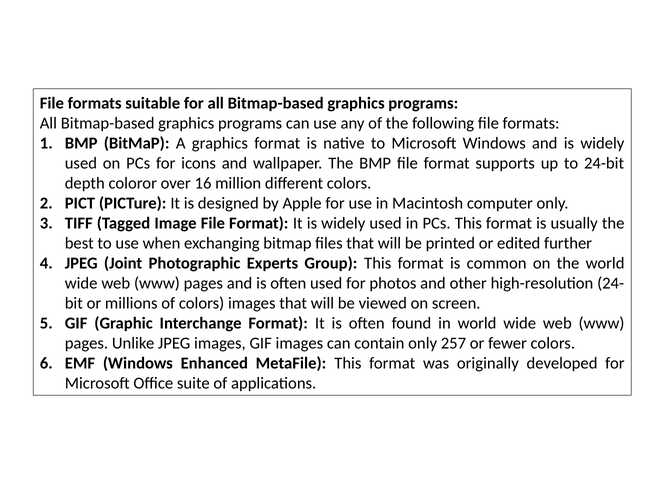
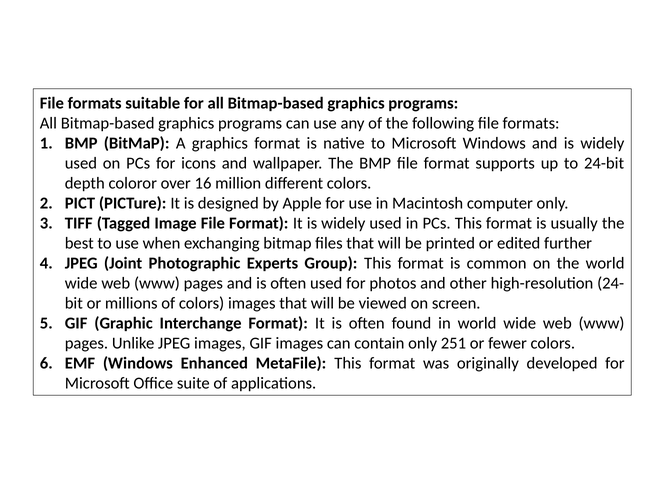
257: 257 -> 251
